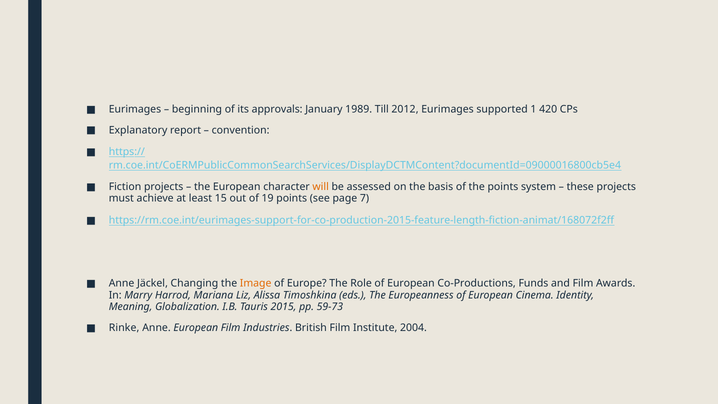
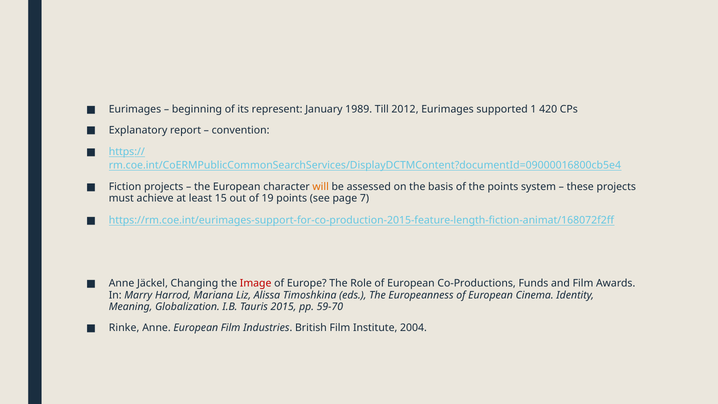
approvals: approvals -> represent
Image colour: orange -> red
59-73: 59-73 -> 59-70
